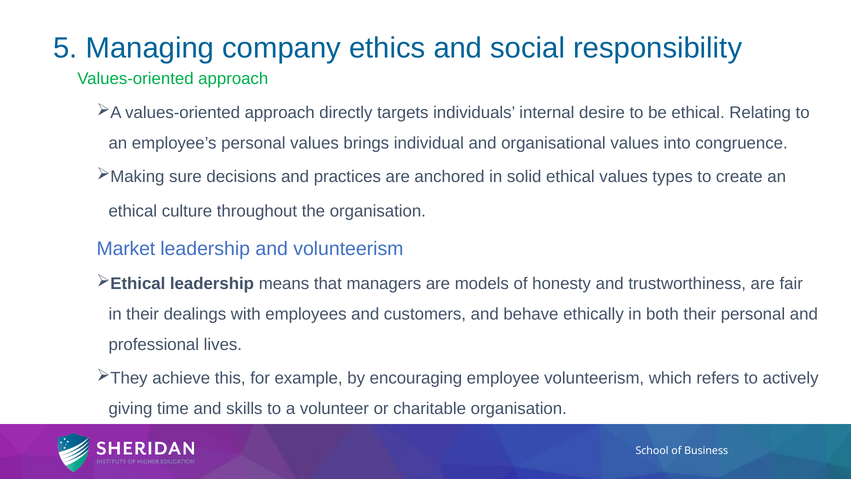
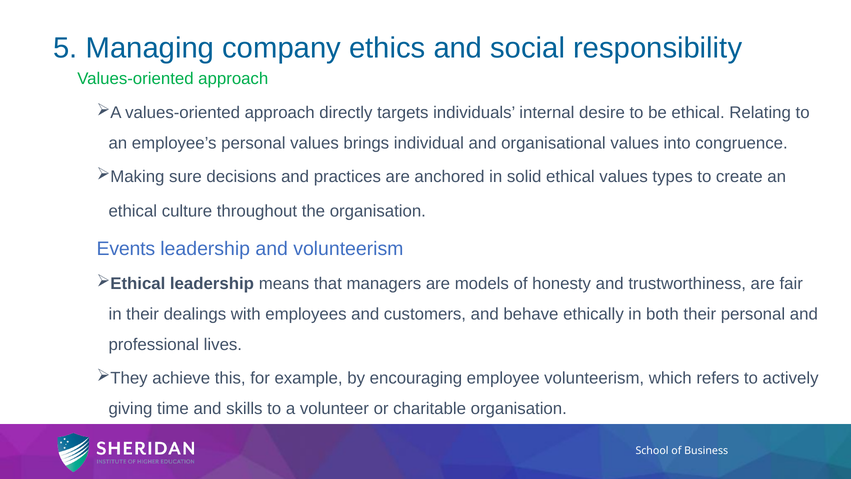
Market: Market -> Events
